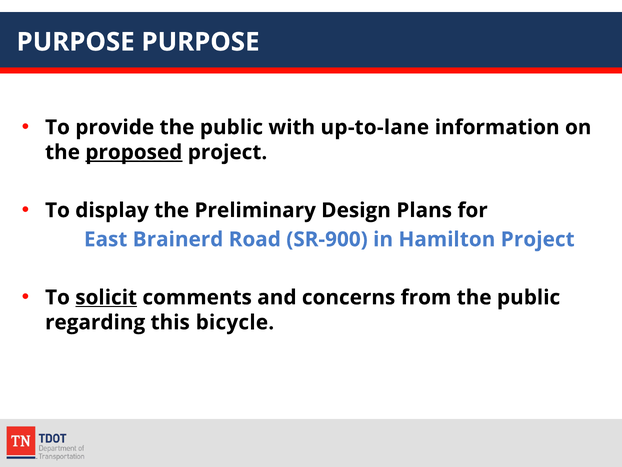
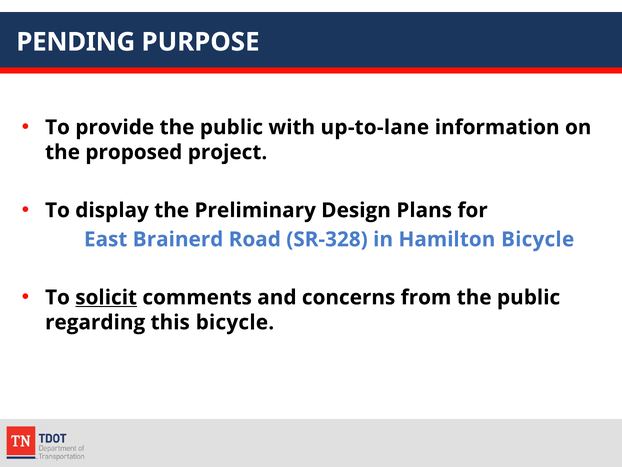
PURPOSE at (76, 42): PURPOSE -> PENDING
proposed underline: present -> none
SR-900: SR-900 -> SR-328
Hamilton Project: Project -> Bicycle
